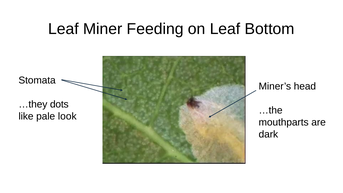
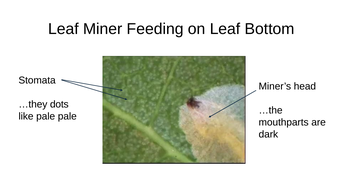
pale look: look -> pale
